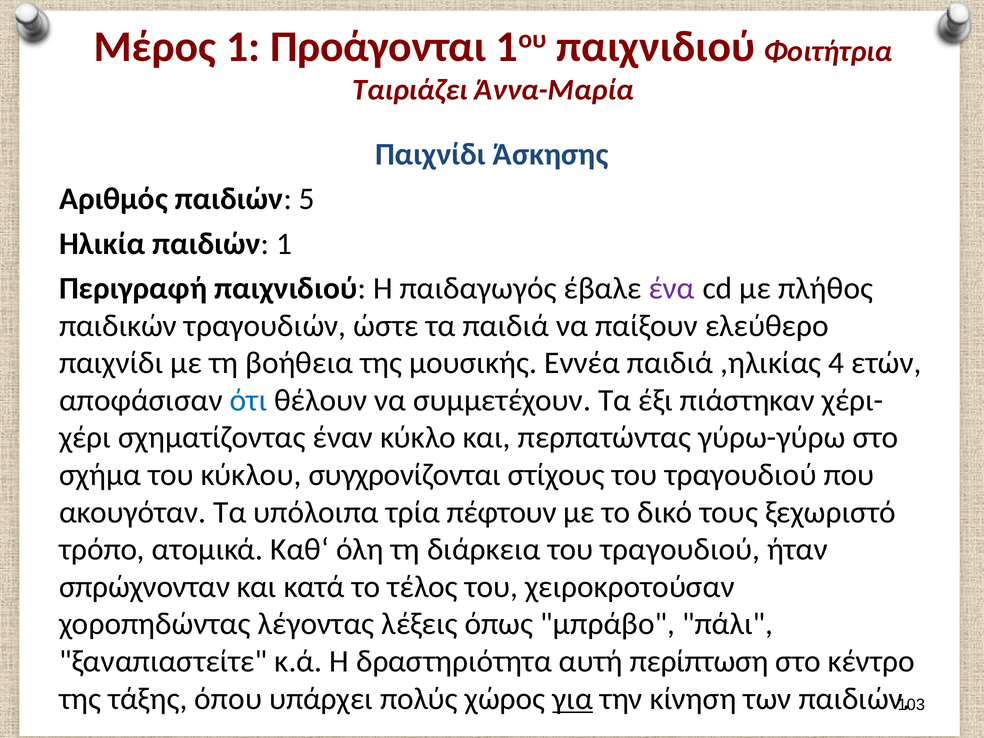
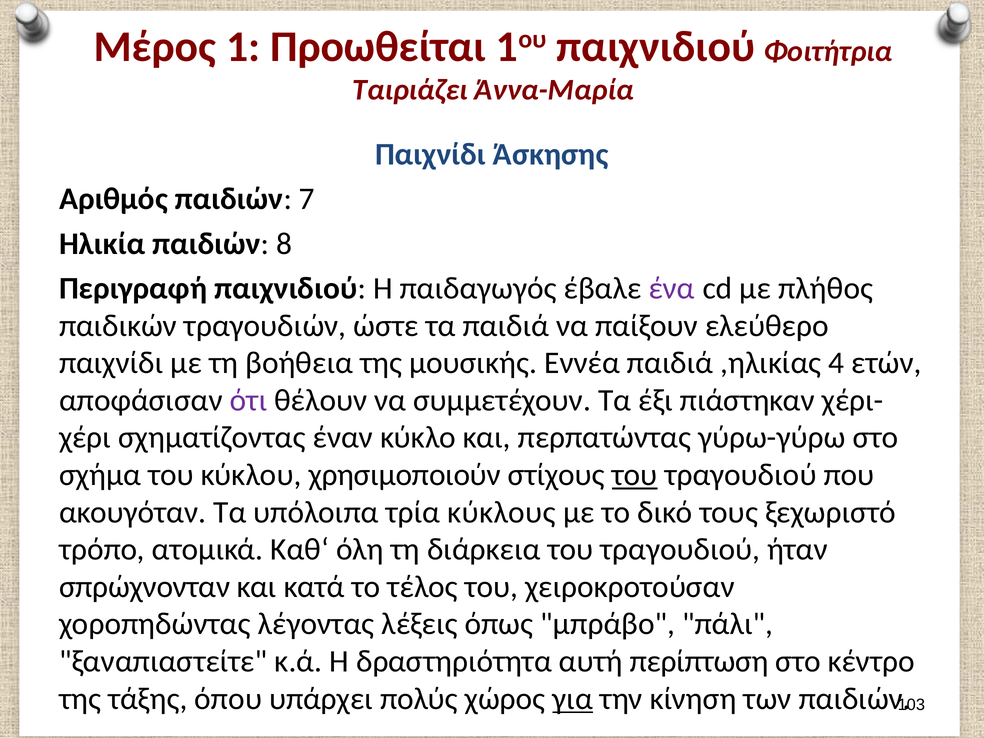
Προάγονται: Προάγονται -> Προωθείται
5: 5 -> 7
παιδιών 1: 1 -> 8
ότι colour: blue -> purple
συγχρονίζονται: συγχρονίζονται -> χρησιμοποιούν
του at (635, 475) underline: none -> present
πέφτουν: πέφτουν -> κύκλους
